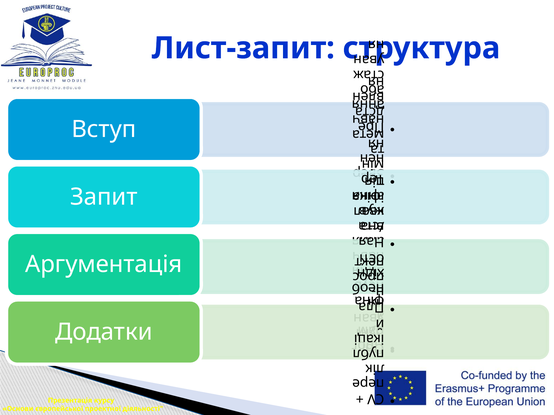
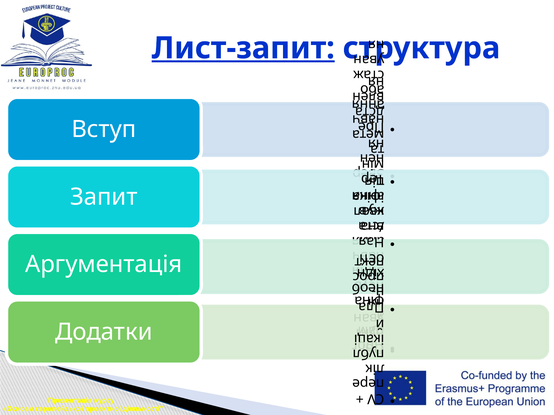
Лист-запит underline: none -> present
